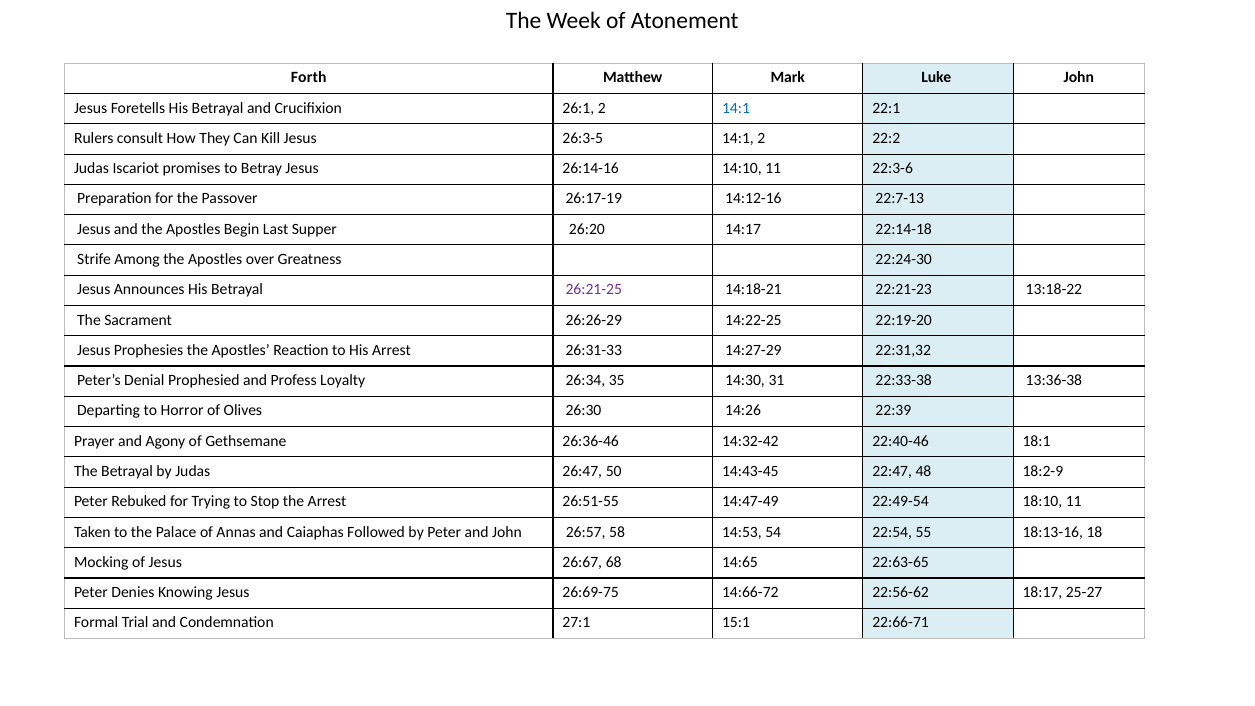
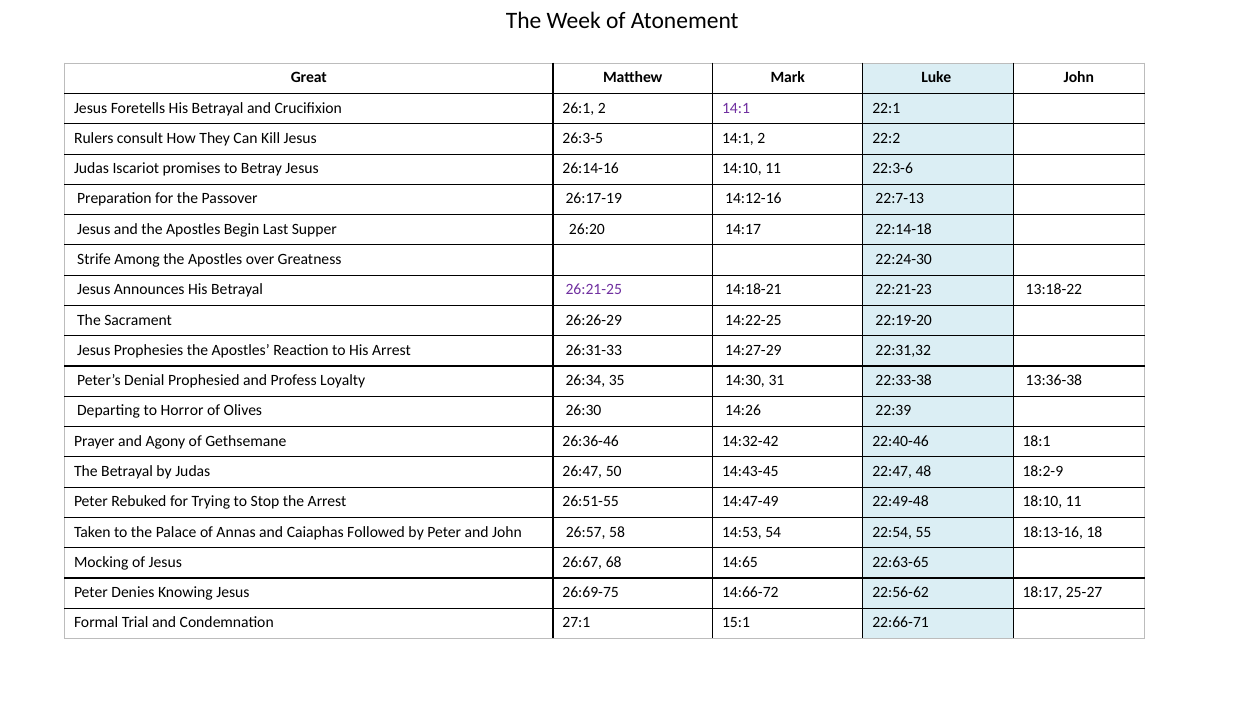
Forth: Forth -> Great
14:1 at (736, 108) colour: blue -> purple
22:49-54: 22:49-54 -> 22:49-48
